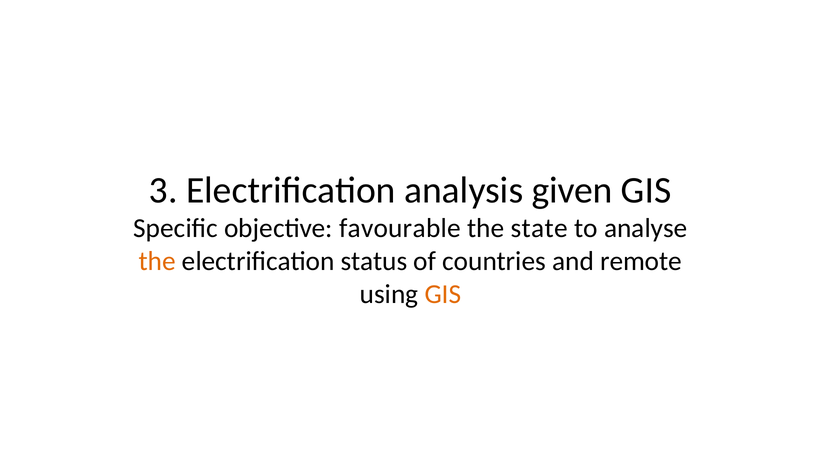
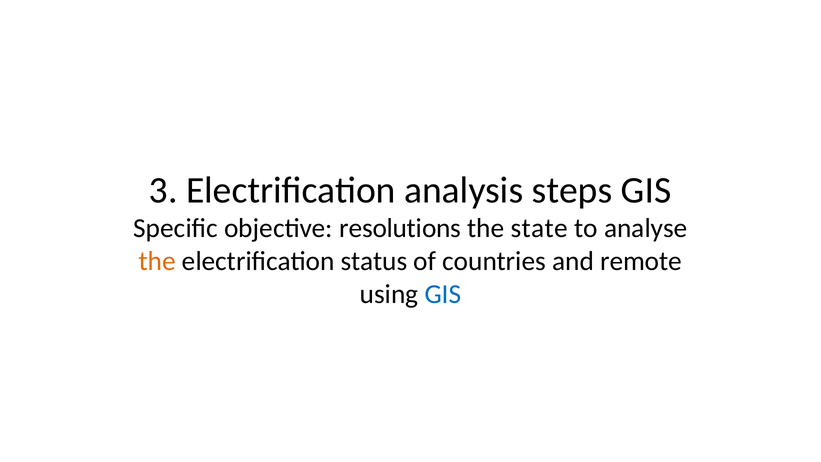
given: given -> steps
favourable: favourable -> resolutions
GIS at (443, 294) colour: orange -> blue
